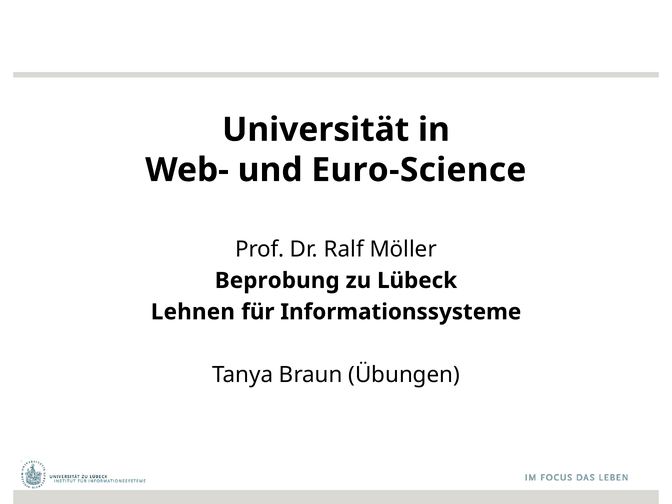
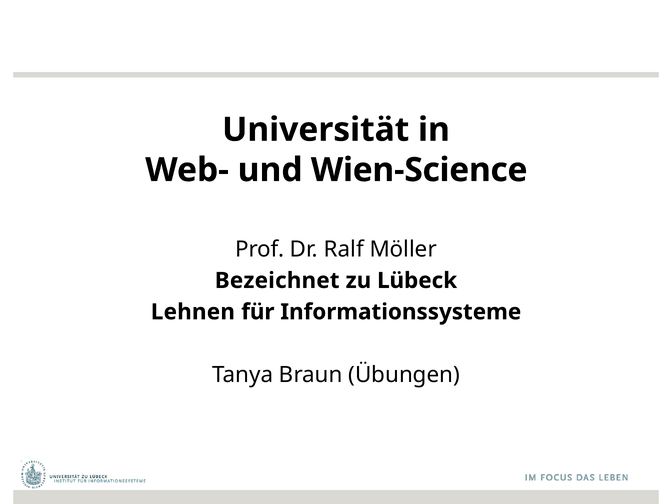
Euro-Science: Euro-Science -> Wien-Science
Beprobung: Beprobung -> Bezeichnet
